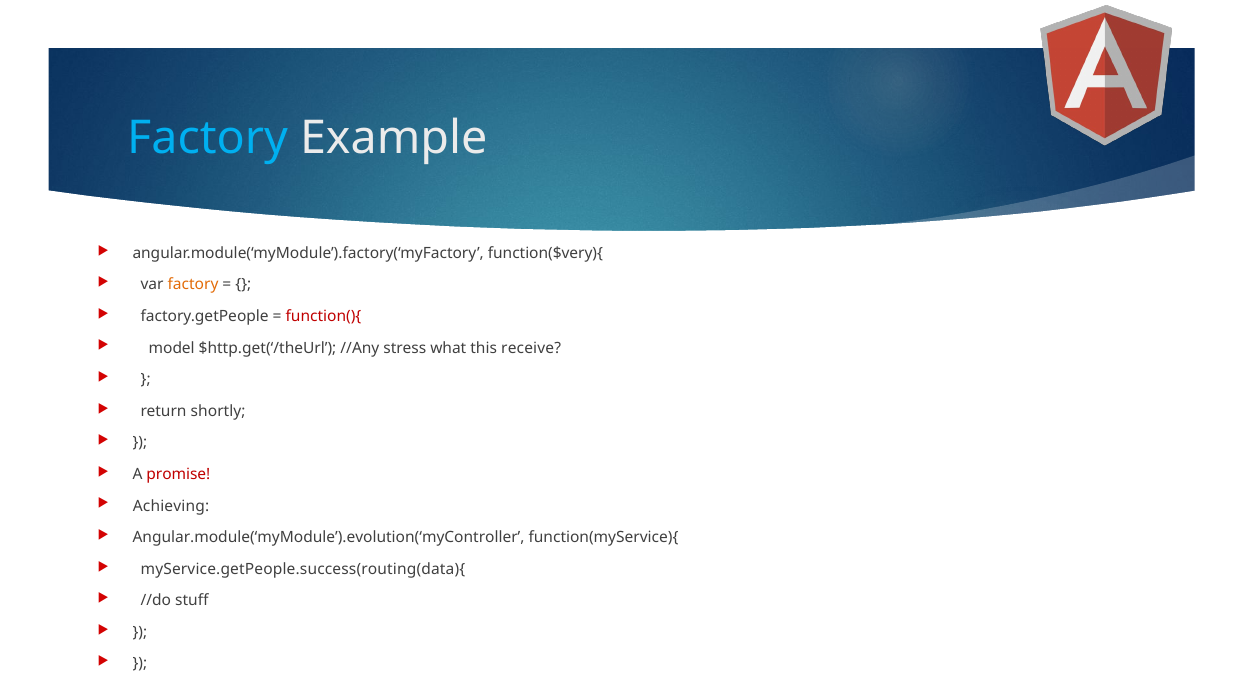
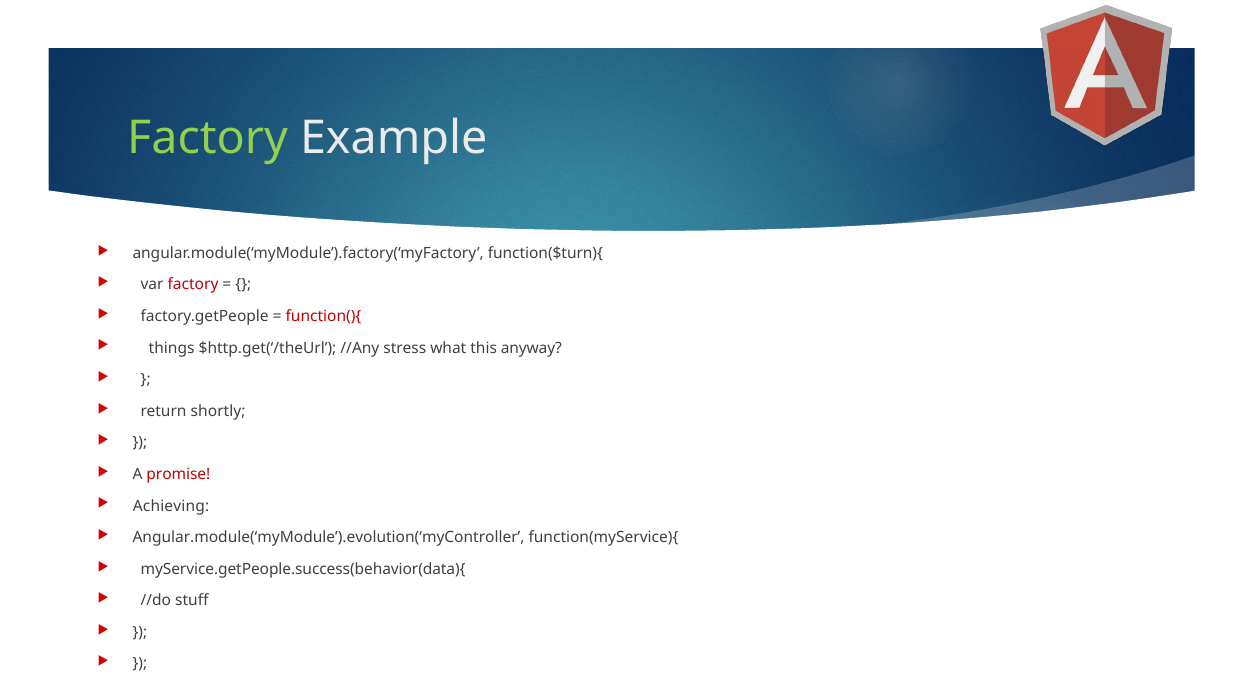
Factory at (208, 139) colour: light blue -> light green
function($very){: function($very){ -> function($turn){
factory at (193, 285) colour: orange -> red
model: model -> things
receive: receive -> anyway
myService.getPeople.success(routing(data){: myService.getPeople.success(routing(data){ -> myService.getPeople.success(behavior(data){
